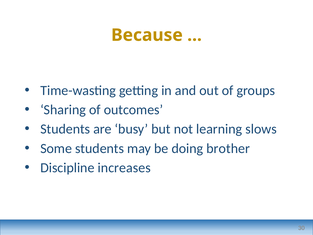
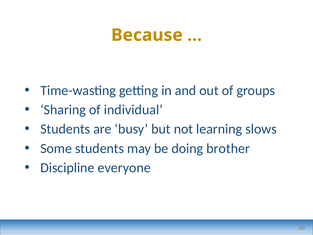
outcomes: outcomes -> individual
increases: increases -> everyone
